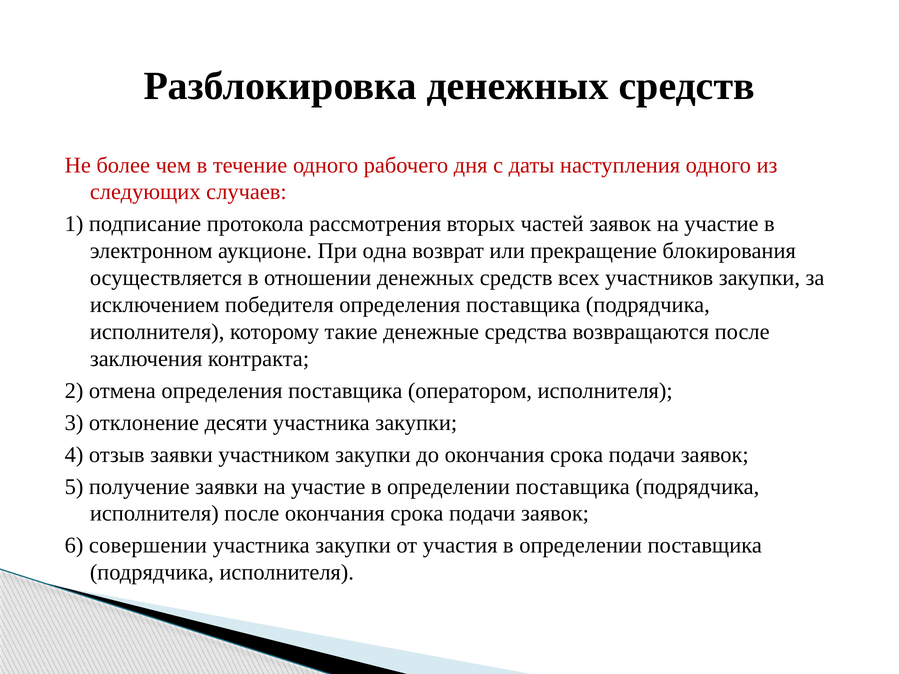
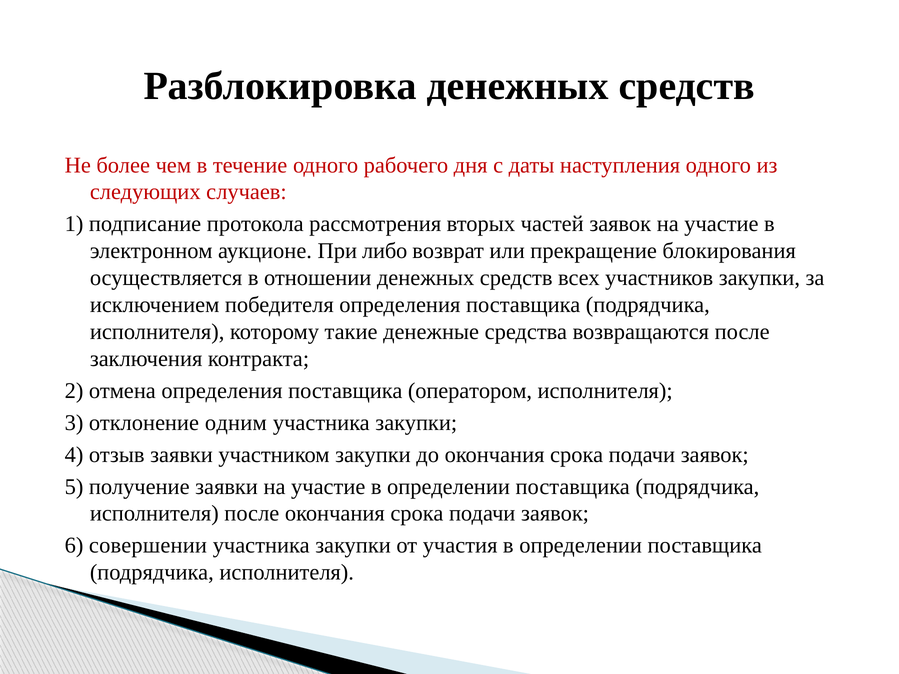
одна: одна -> либо
десяти: десяти -> одним
